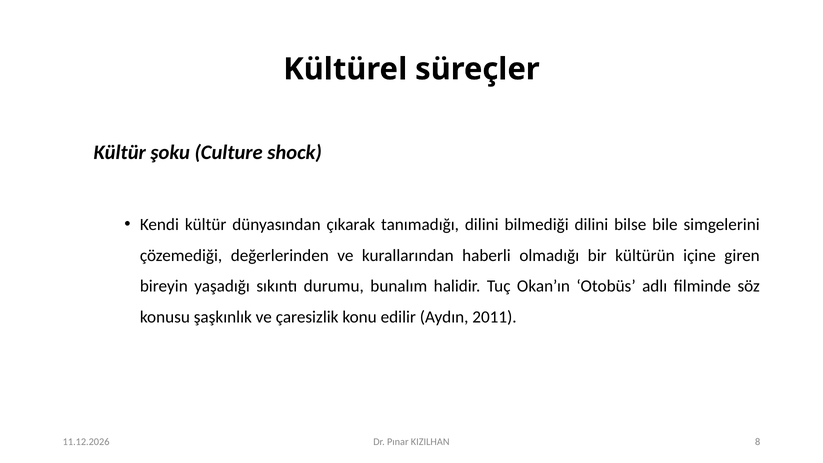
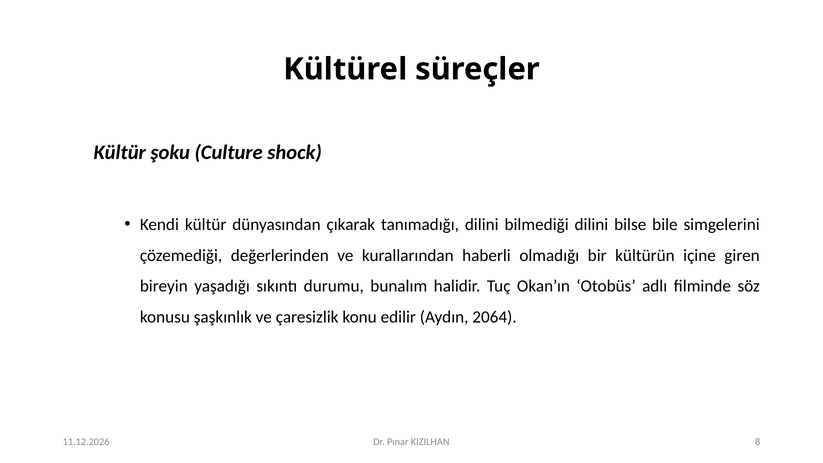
2011: 2011 -> 2064
